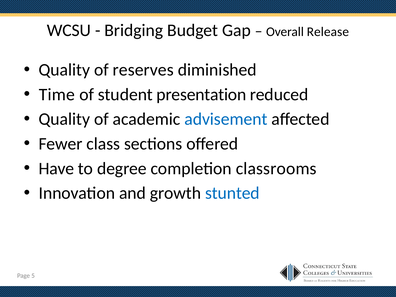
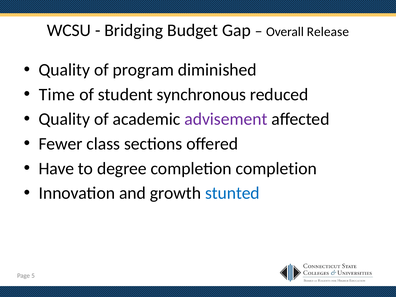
reserves: reserves -> program
presentation: presentation -> synchronous
advisement colour: blue -> purple
completion classrooms: classrooms -> completion
